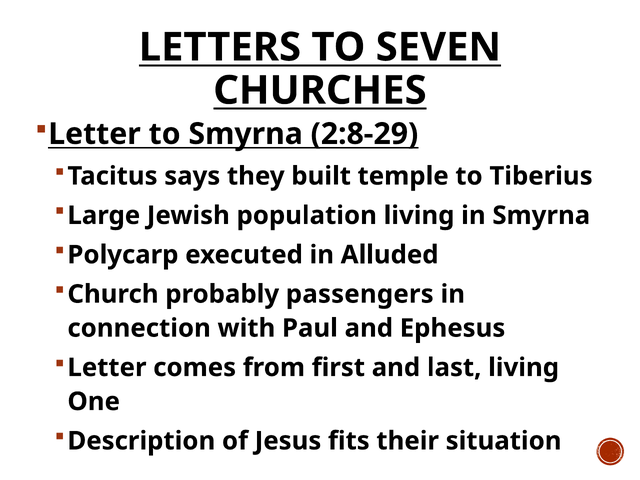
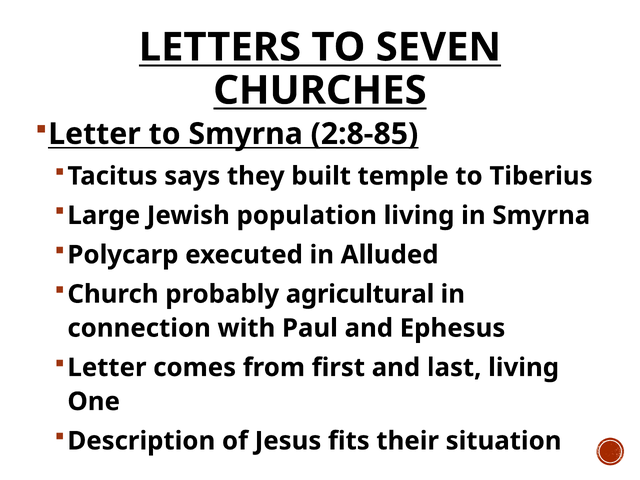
2:8-29: 2:8-29 -> 2:8-85
passengers: passengers -> agricultural
